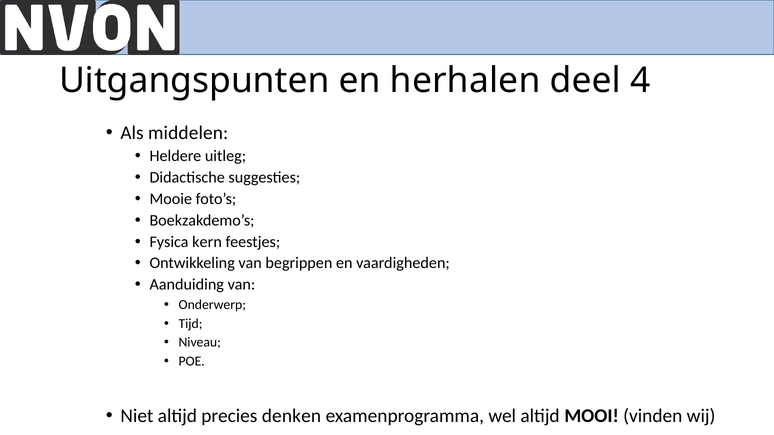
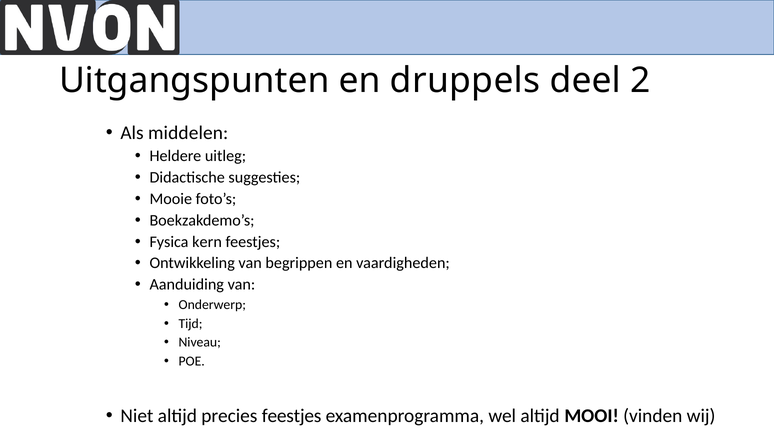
herhalen: herhalen -> druppels
4: 4 -> 2
precies denken: denken -> feestjes
